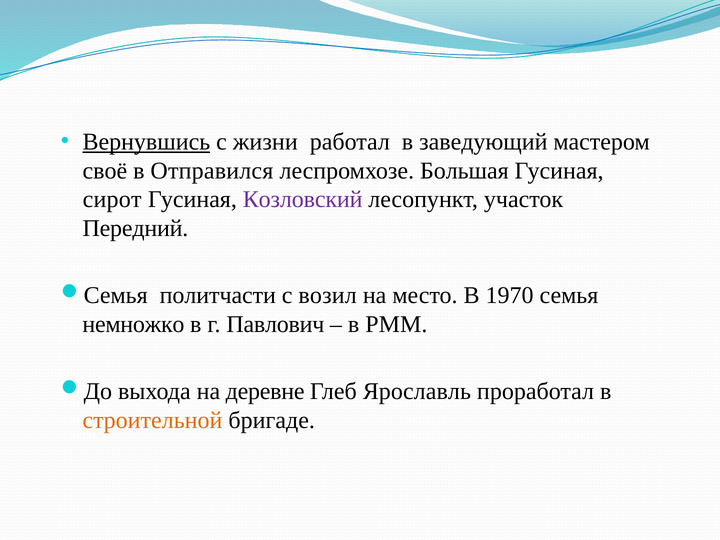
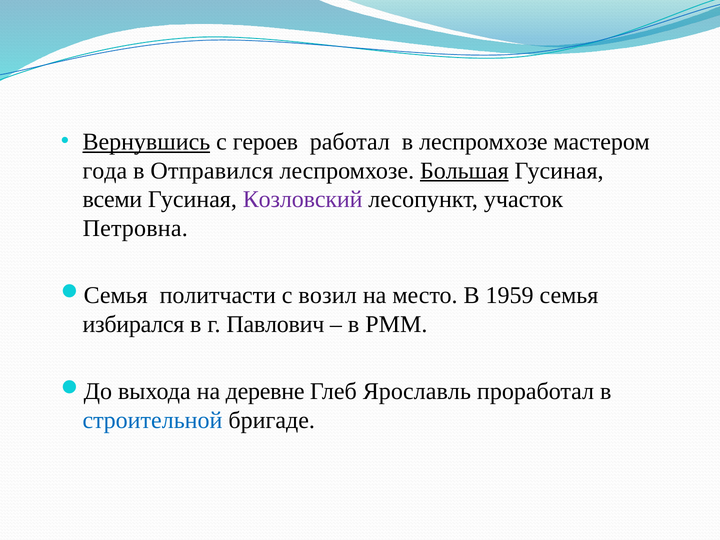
жизни: жизни -> героев
в заведующий: заведующий -> леспромхозе
своё: своё -> года
Большая underline: none -> present
сирот: сирот -> всеми
Передний: Передний -> Петровна
1970: 1970 -> 1959
немножко: немножко -> избирался
строительной colour: orange -> blue
